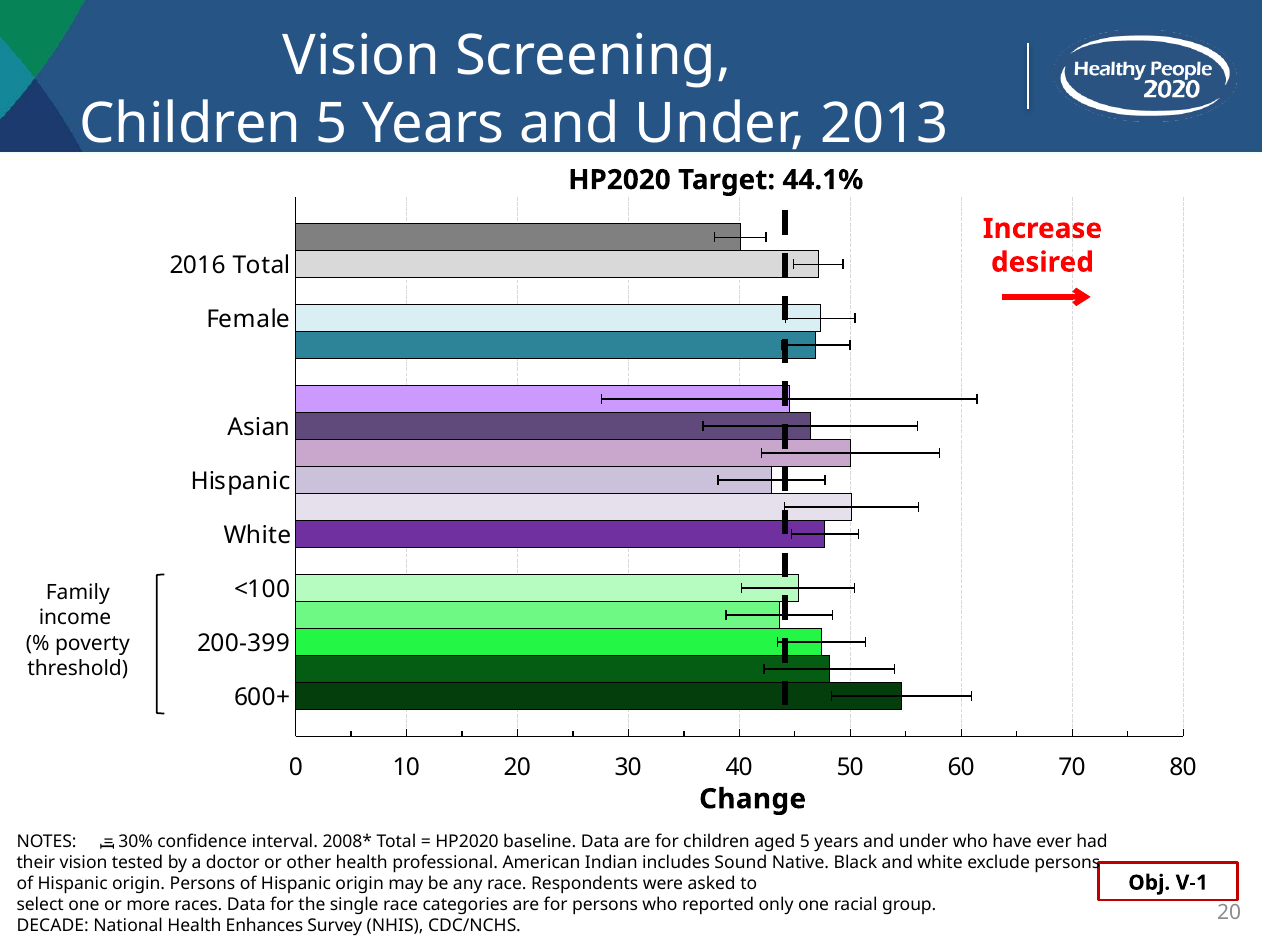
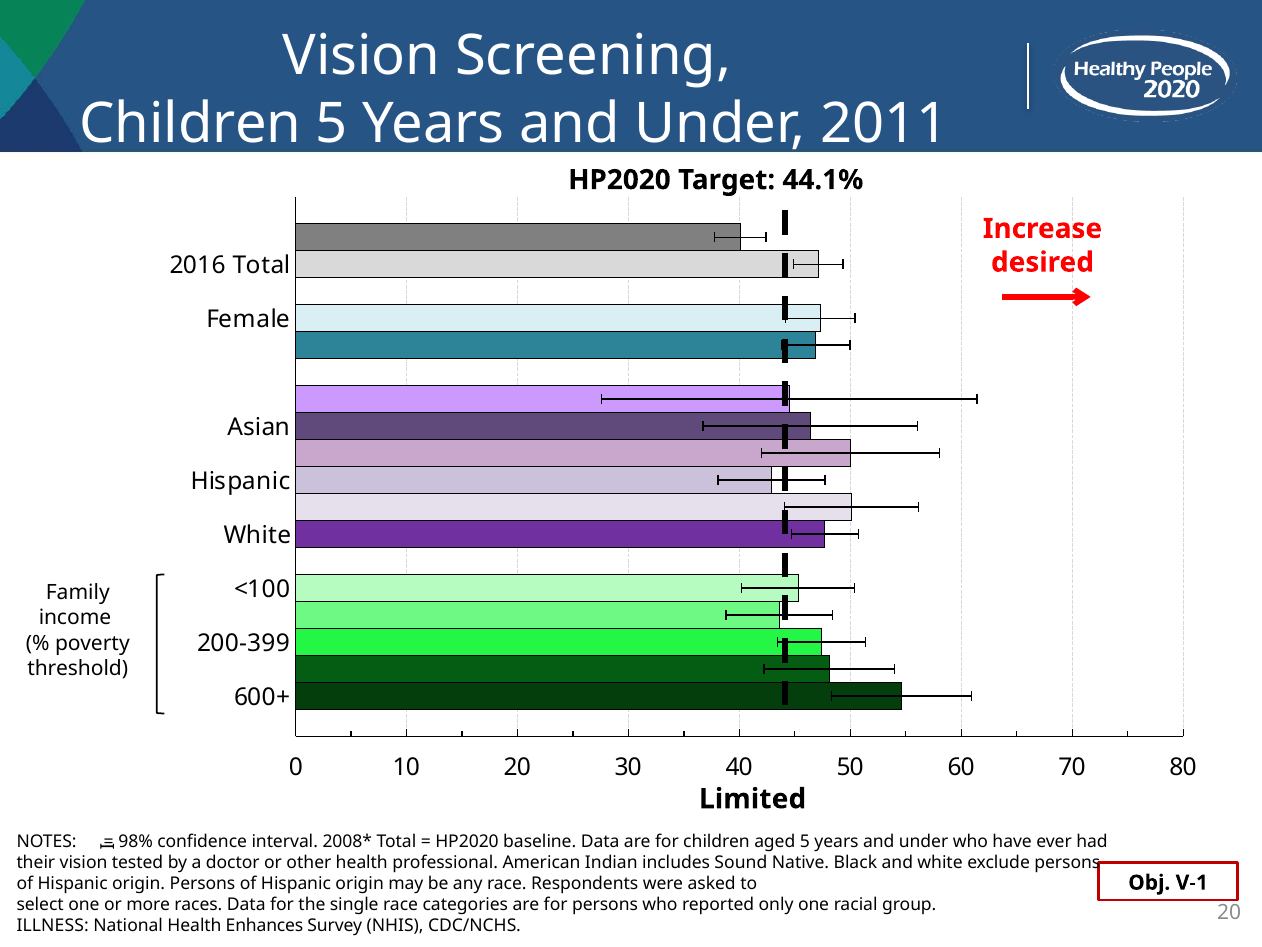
2013: 2013 -> 2011
Change: Change -> Limited
30%: 30% -> 98%
DECADE: DECADE -> ILLNESS
